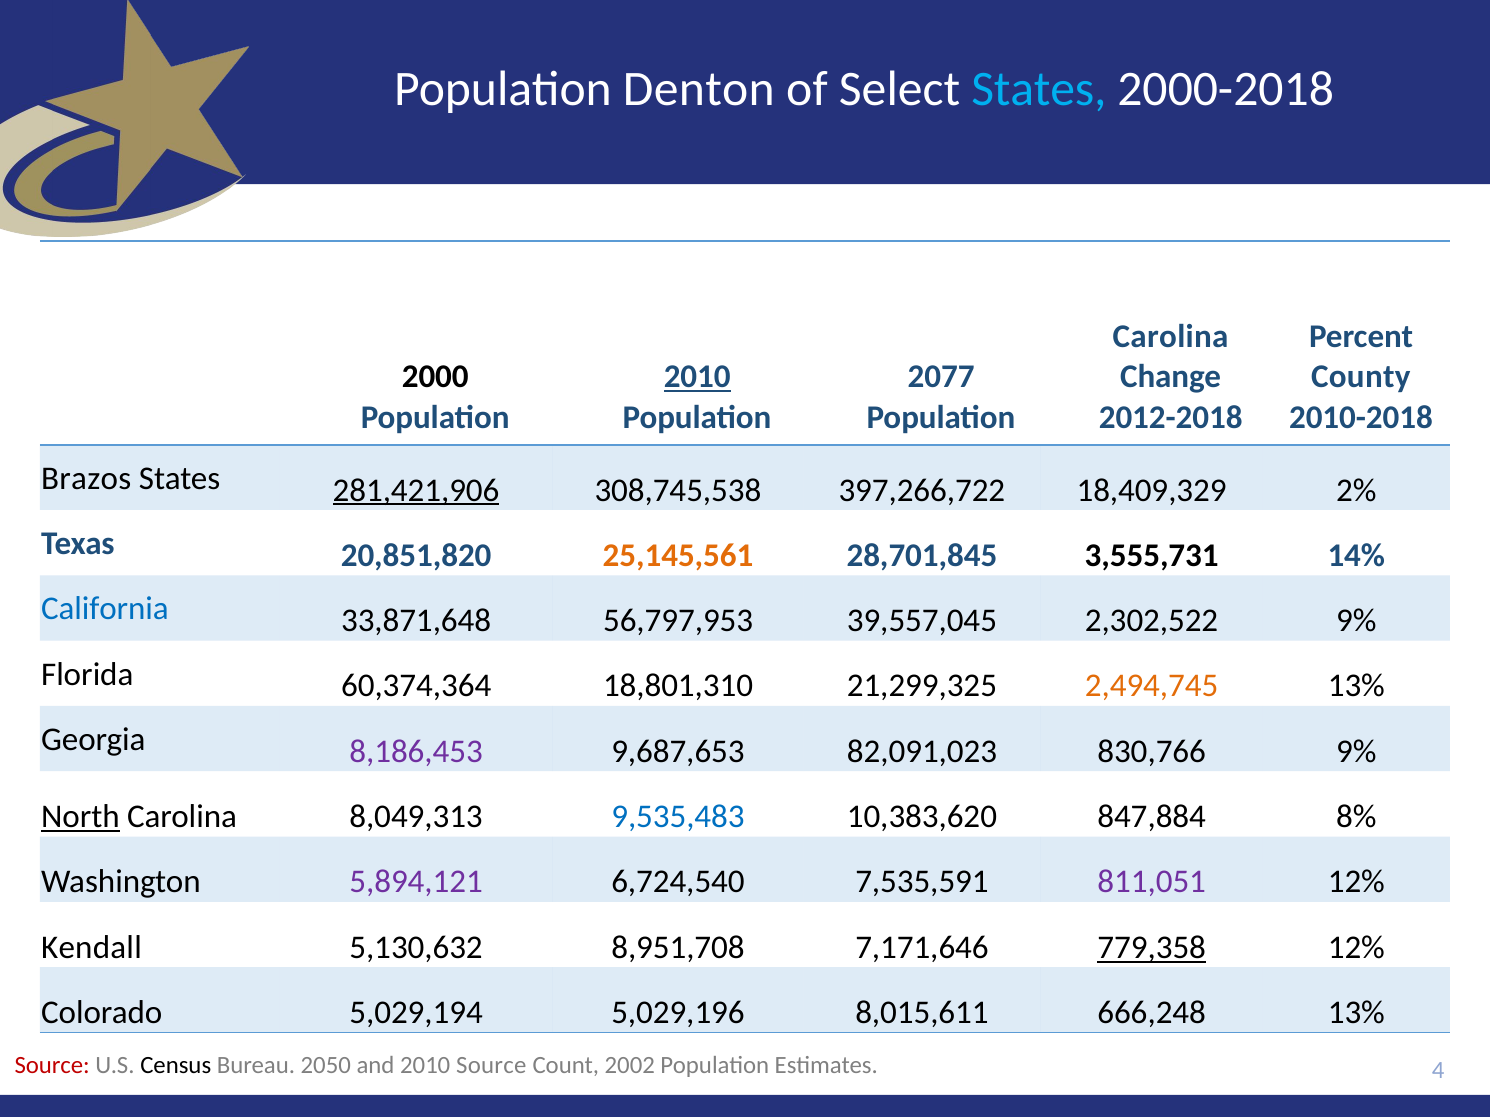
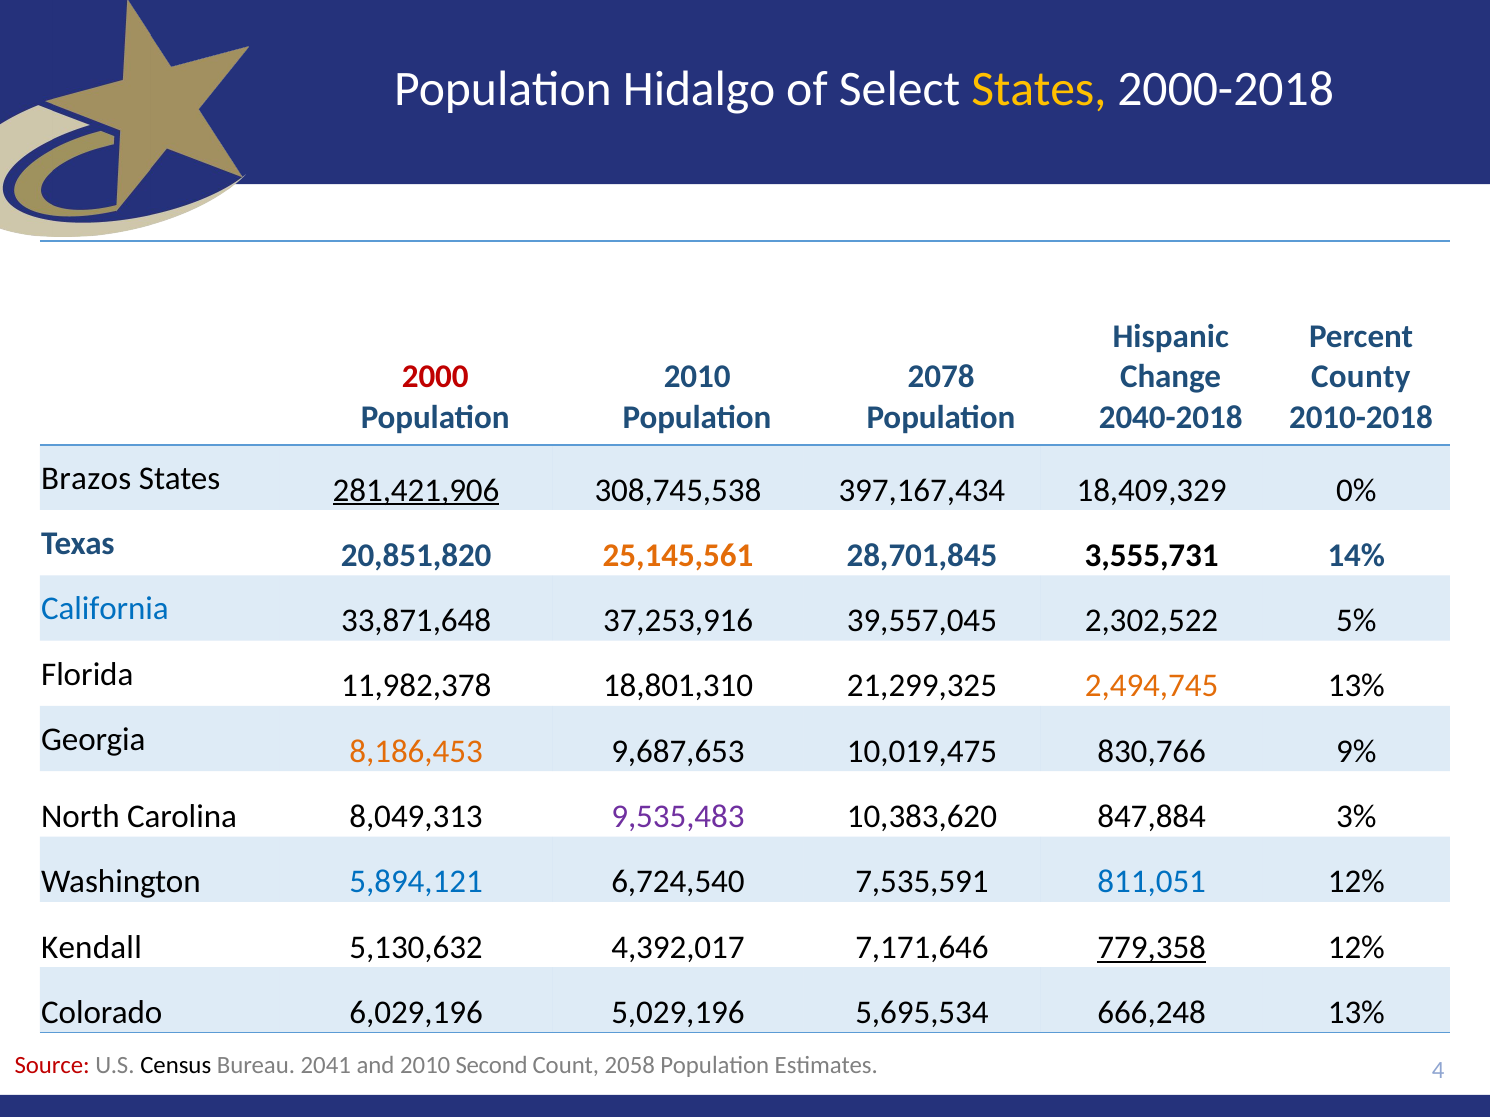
Denton: Denton -> Hidalgo
States at (1039, 89) colour: light blue -> yellow
Carolina at (1171, 337): Carolina -> Hispanic
2000 colour: black -> red
2010 at (697, 377) underline: present -> none
2077: 2077 -> 2078
2012-2018: 2012-2018 -> 2040-2018
397,266,722: 397,266,722 -> 397,167,434
2%: 2% -> 0%
56,797,953: 56,797,953 -> 37,253,916
2,302,522 9%: 9% -> 5%
60,374,364: 60,374,364 -> 11,982,378
8,186,453 colour: purple -> orange
82,091,023: 82,091,023 -> 10,019,475
North underline: present -> none
9,535,483 colour: blue -> purple
8%: 8% -> 3%
5,894,121 colour: purple -> blue
811,051 colour: purple -> blue
8,951,708: 8,951,708 -> 4,392,017
5,029,194: 5,029,194 -> 6,029,196
8,015,611: 8,015,611 -> 5,695,534
2050: 2050 -> 2041
2010 Source: Source -> Second
2002: 2002 -> 2058
